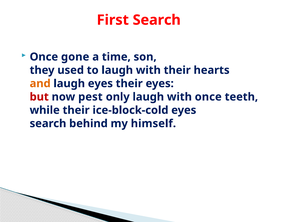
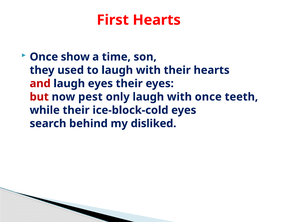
First Search: Search -> Hearts
gone: gone -> show
and colour: orange -> red
himself: himself -> disliked
